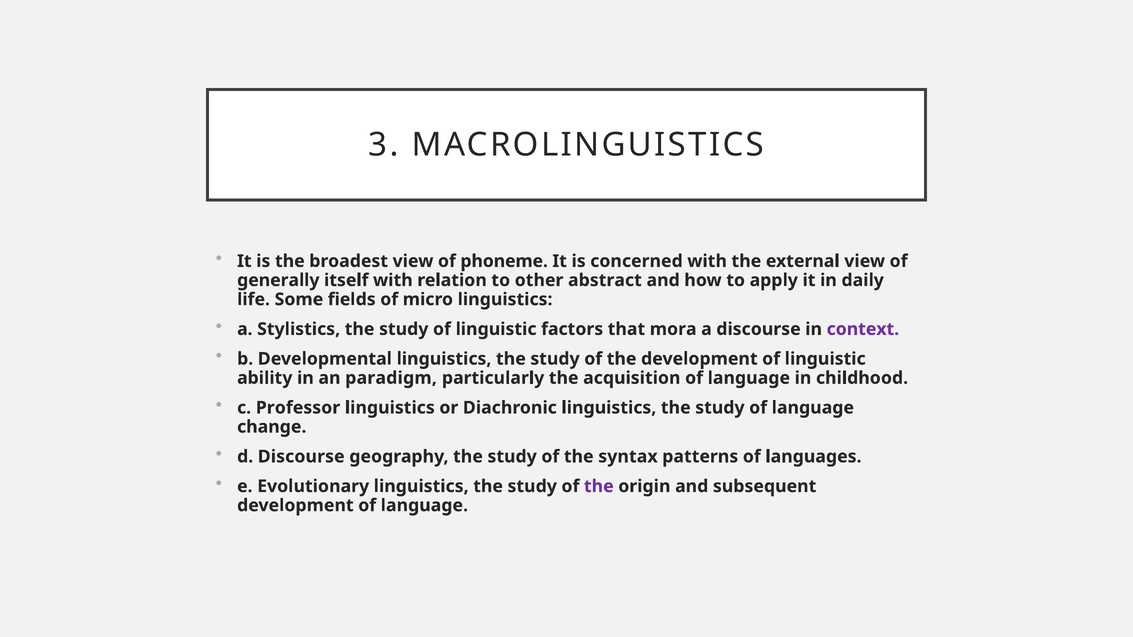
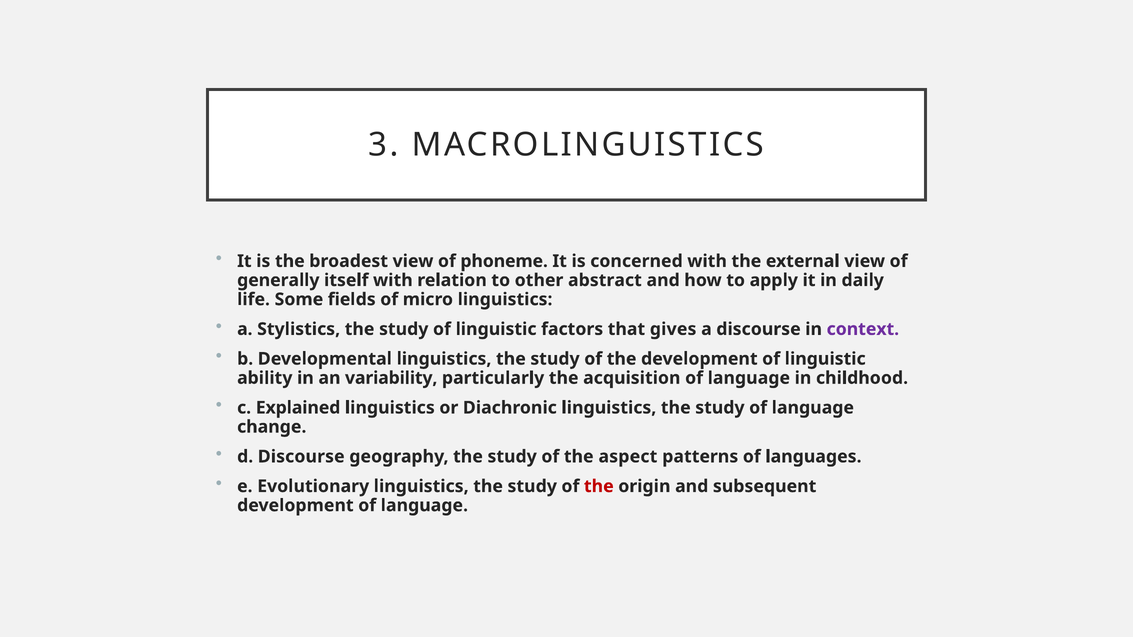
mora: mora -> gives
paradigm: paradigm -> variability
Professor: Professor -> Explained
syntax: syntax -> aspect
the at (599, 487) colour: purple -> red
